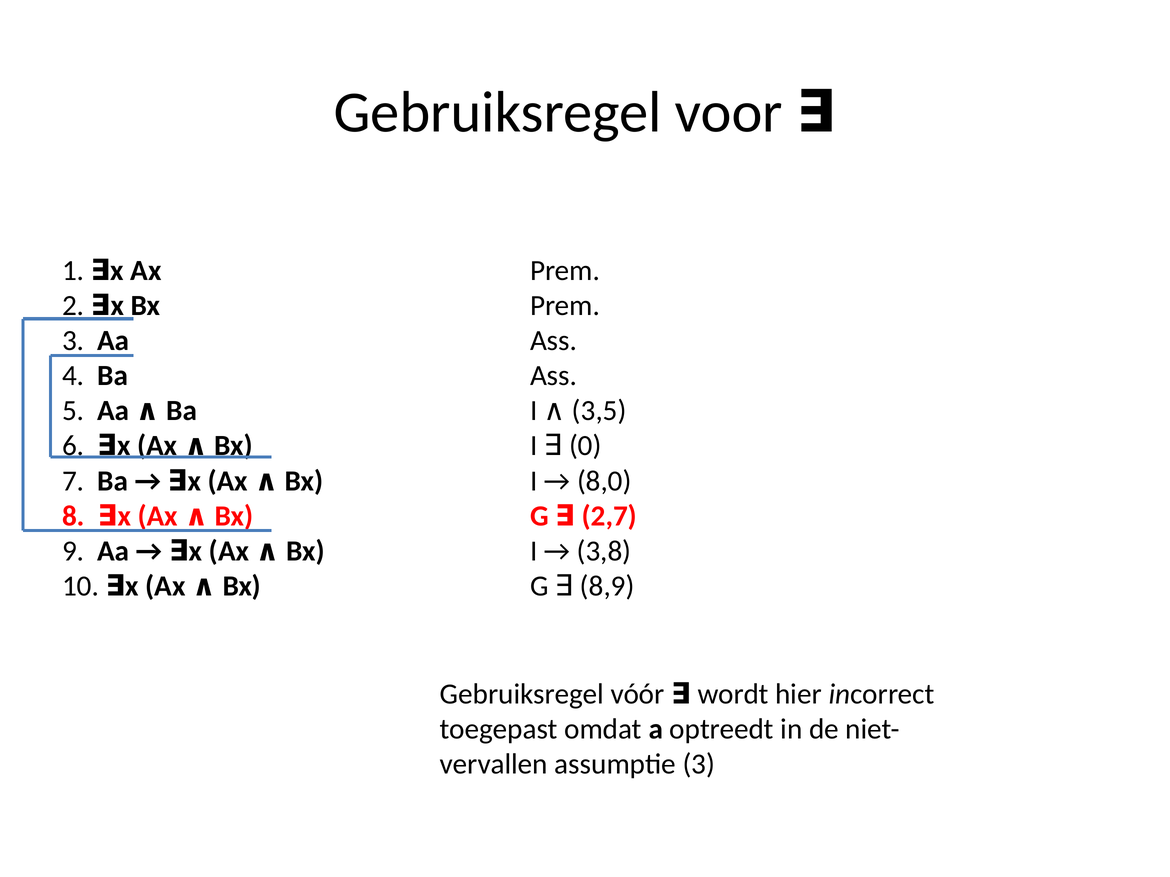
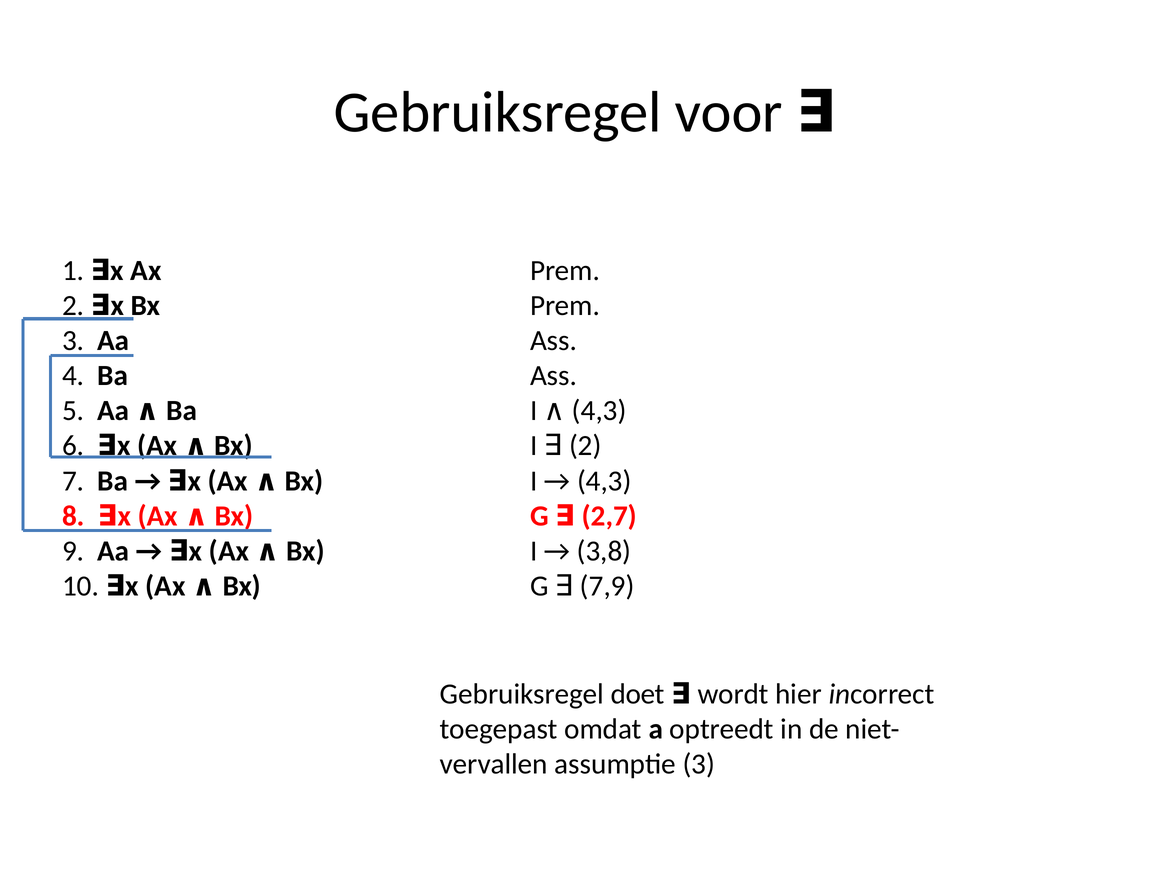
I 3,5: 3,5 -> 4,3
I 0: 0 -> 2
8,0 at (604, 481): 8,0 -> 4,3
8,9: 8,9 -> 7,9
vóór: vóór -> doet
